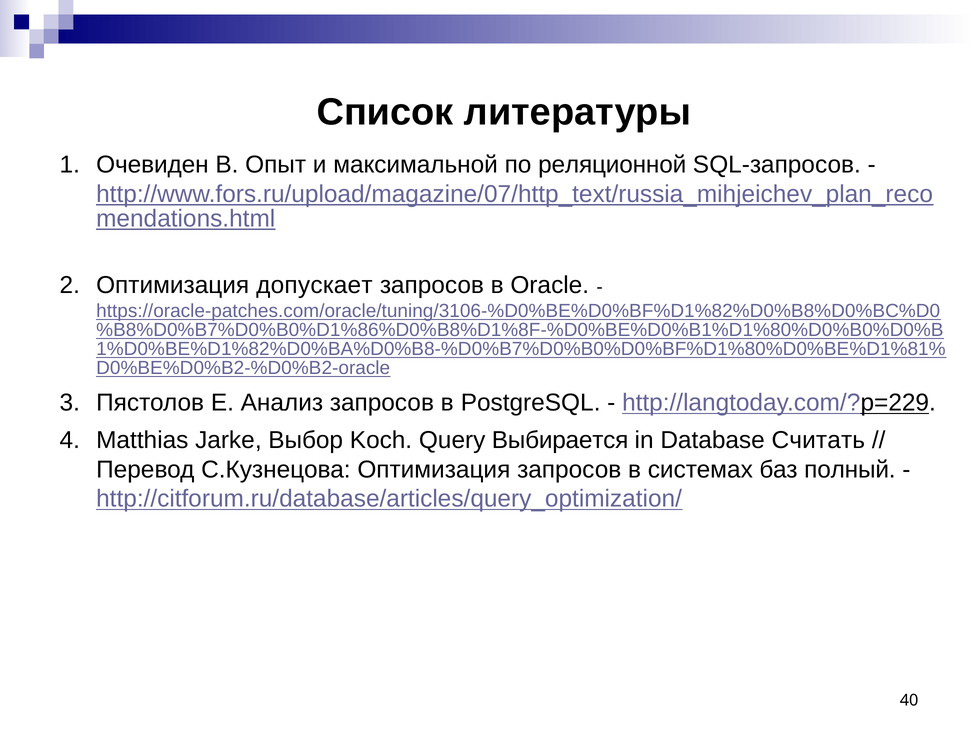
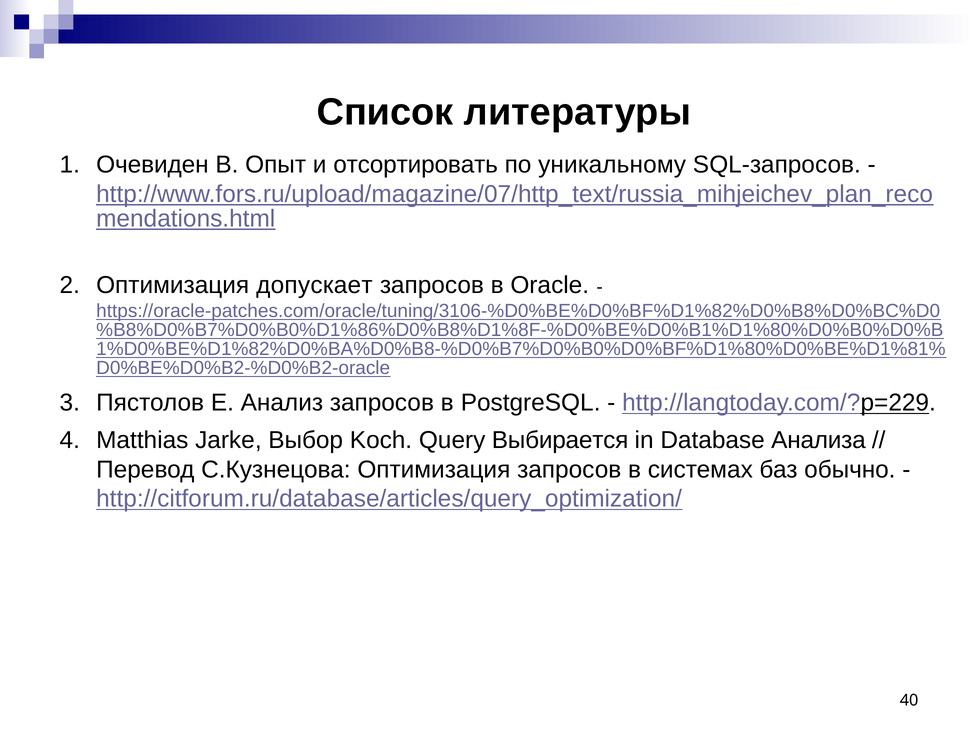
максимальной: максимальной -> отсортировать
реляционной: реляционной -> уникальному
Считать: Считать -> Анализа
полный: полный -> обычно
